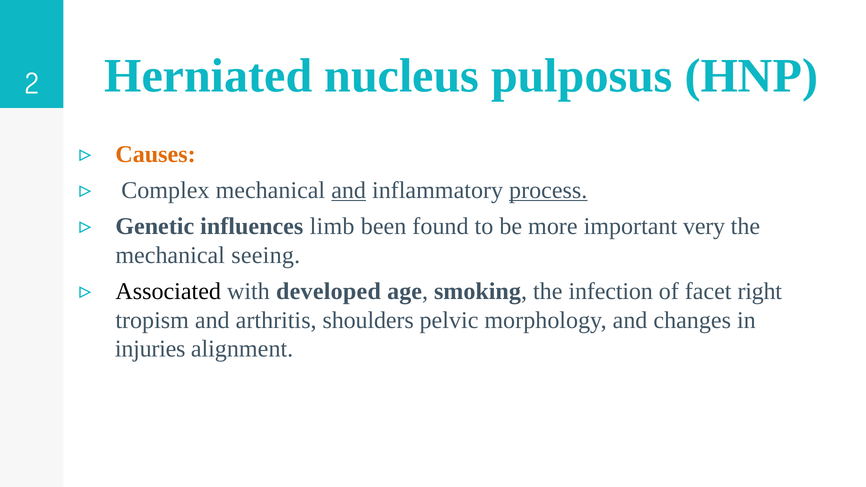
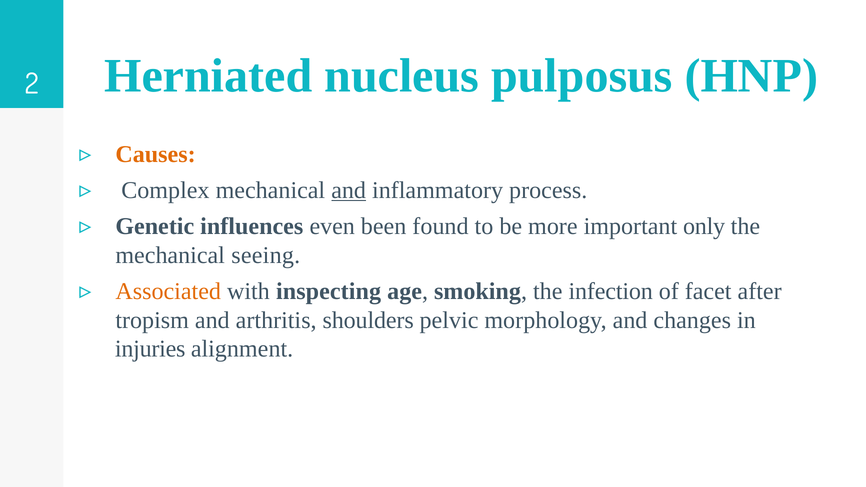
process underline: present -> none
limb: limb -> even
very: very -> only
Associated colour: black -> orange
developed: developed -> inspecting
right: right -> after
